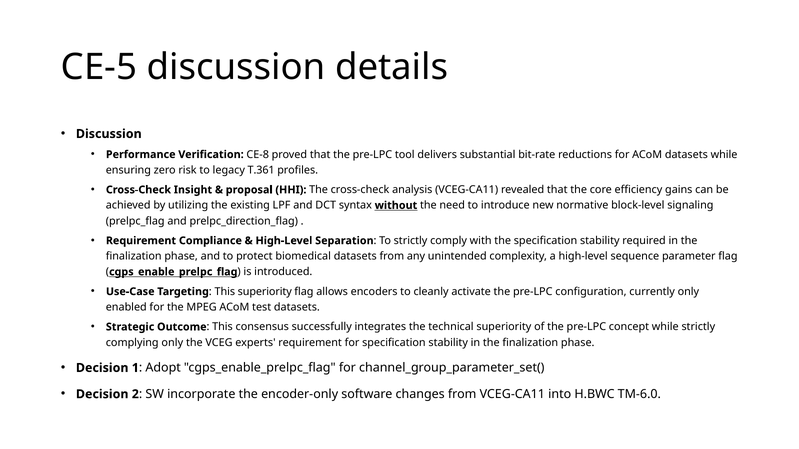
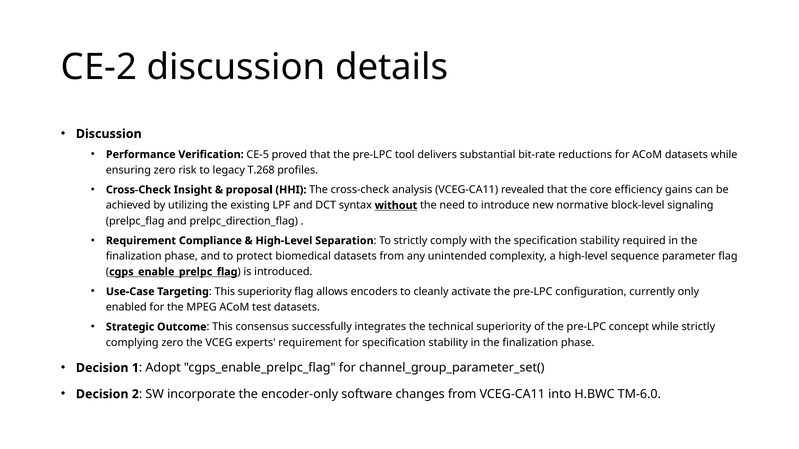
CE-5: CE-5 -> CE-2
CE-8: CE-8 -> CE-5
T.361: T.361 -> T.268
complying only: only -> zero
